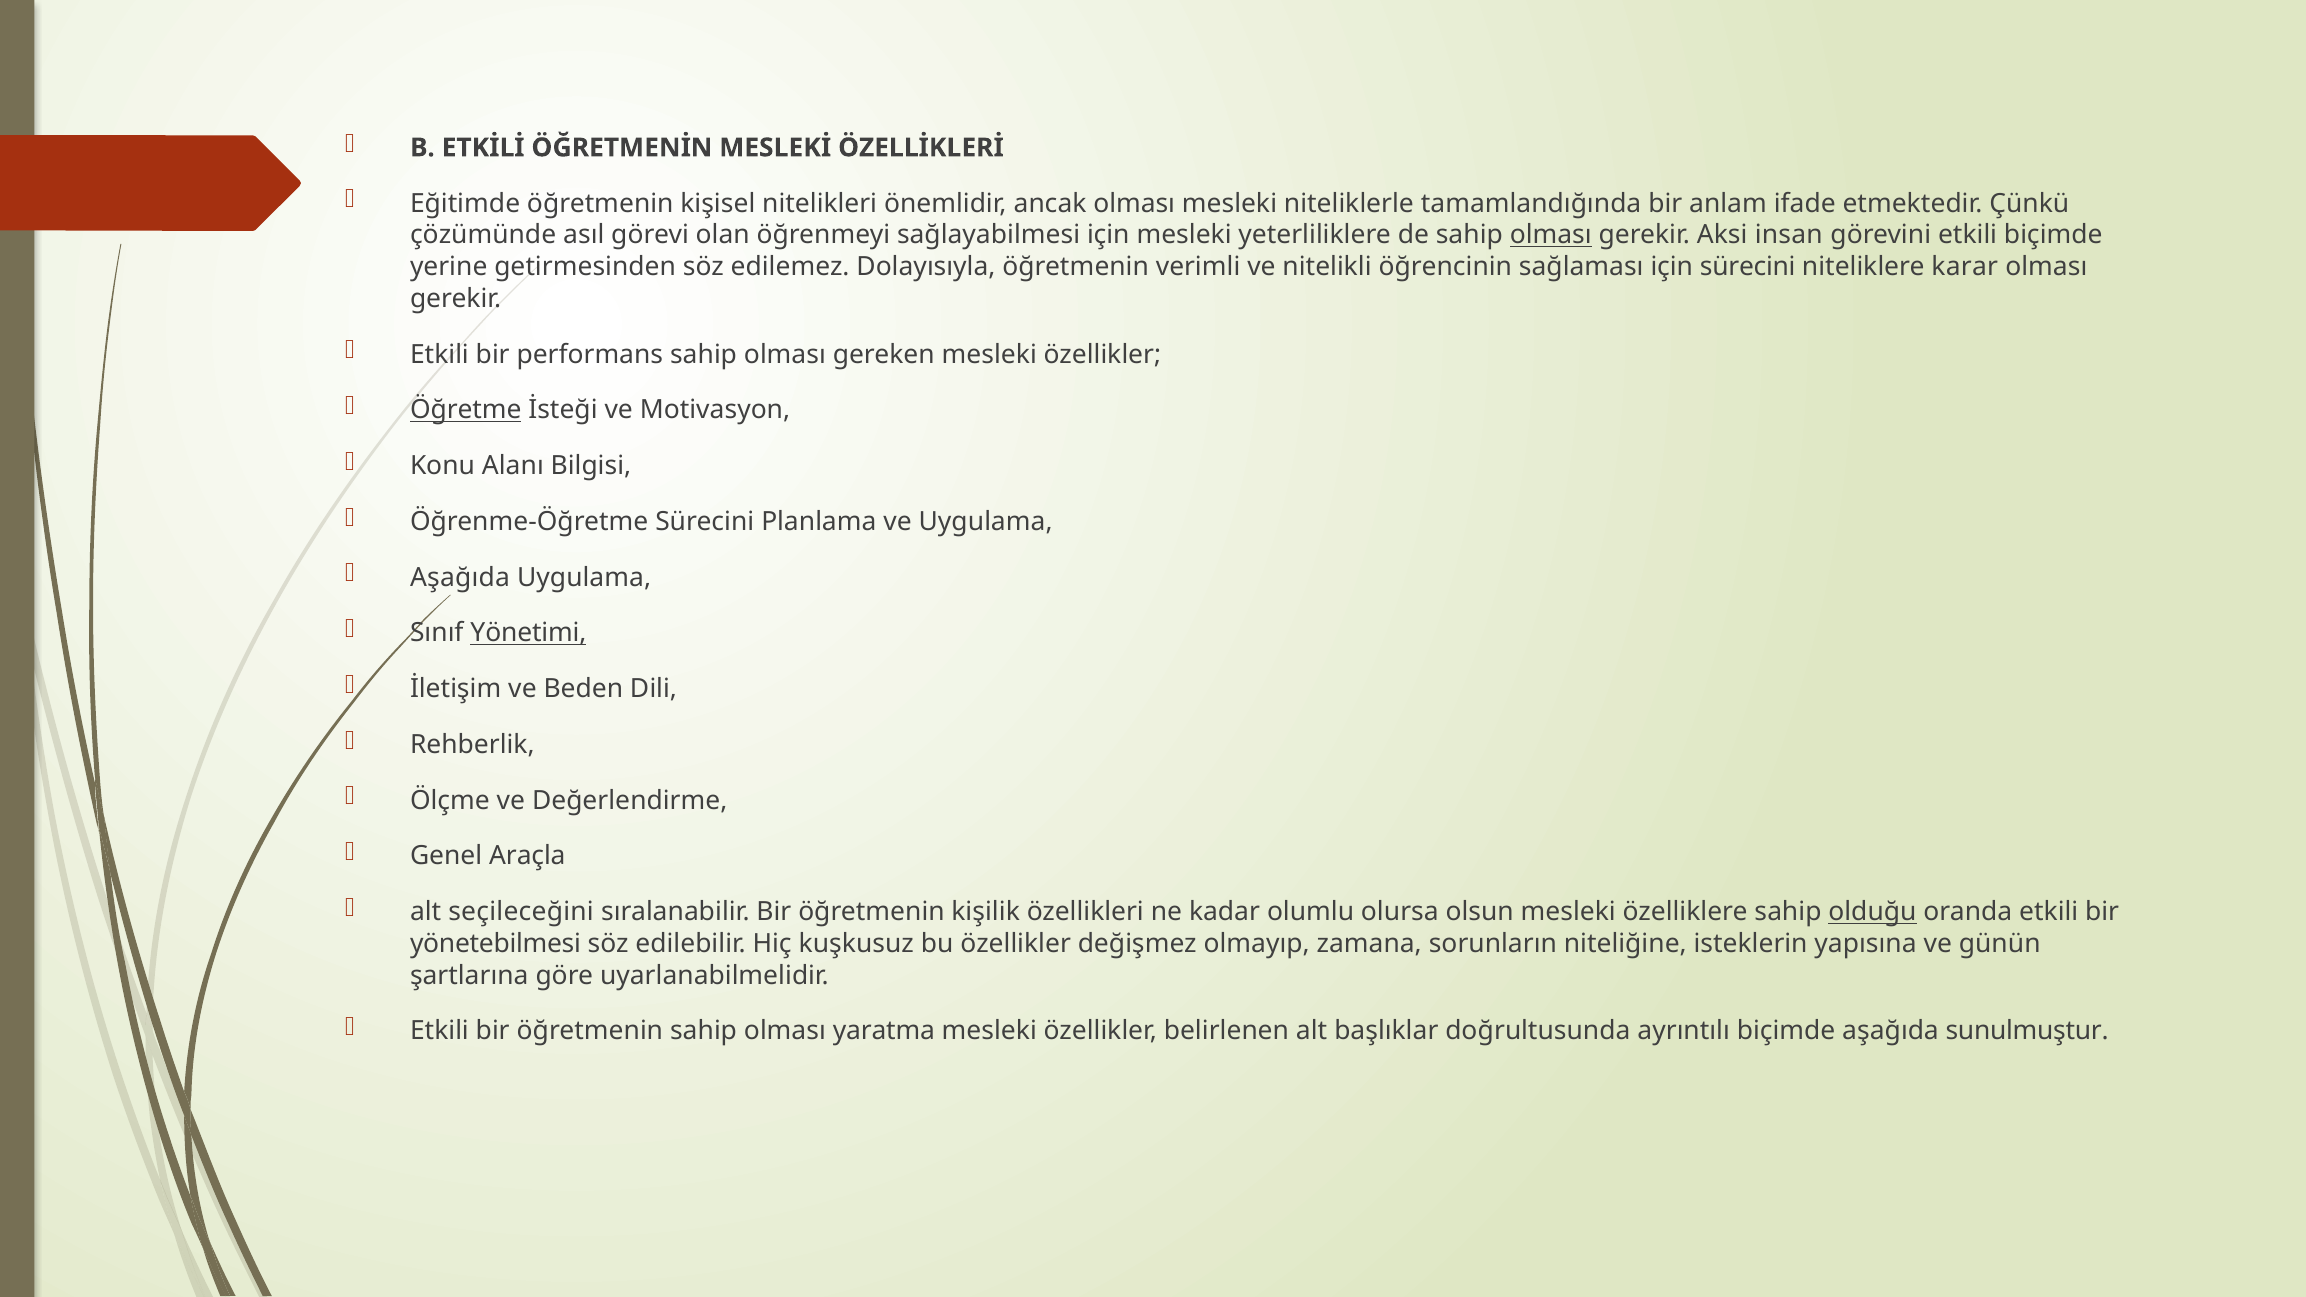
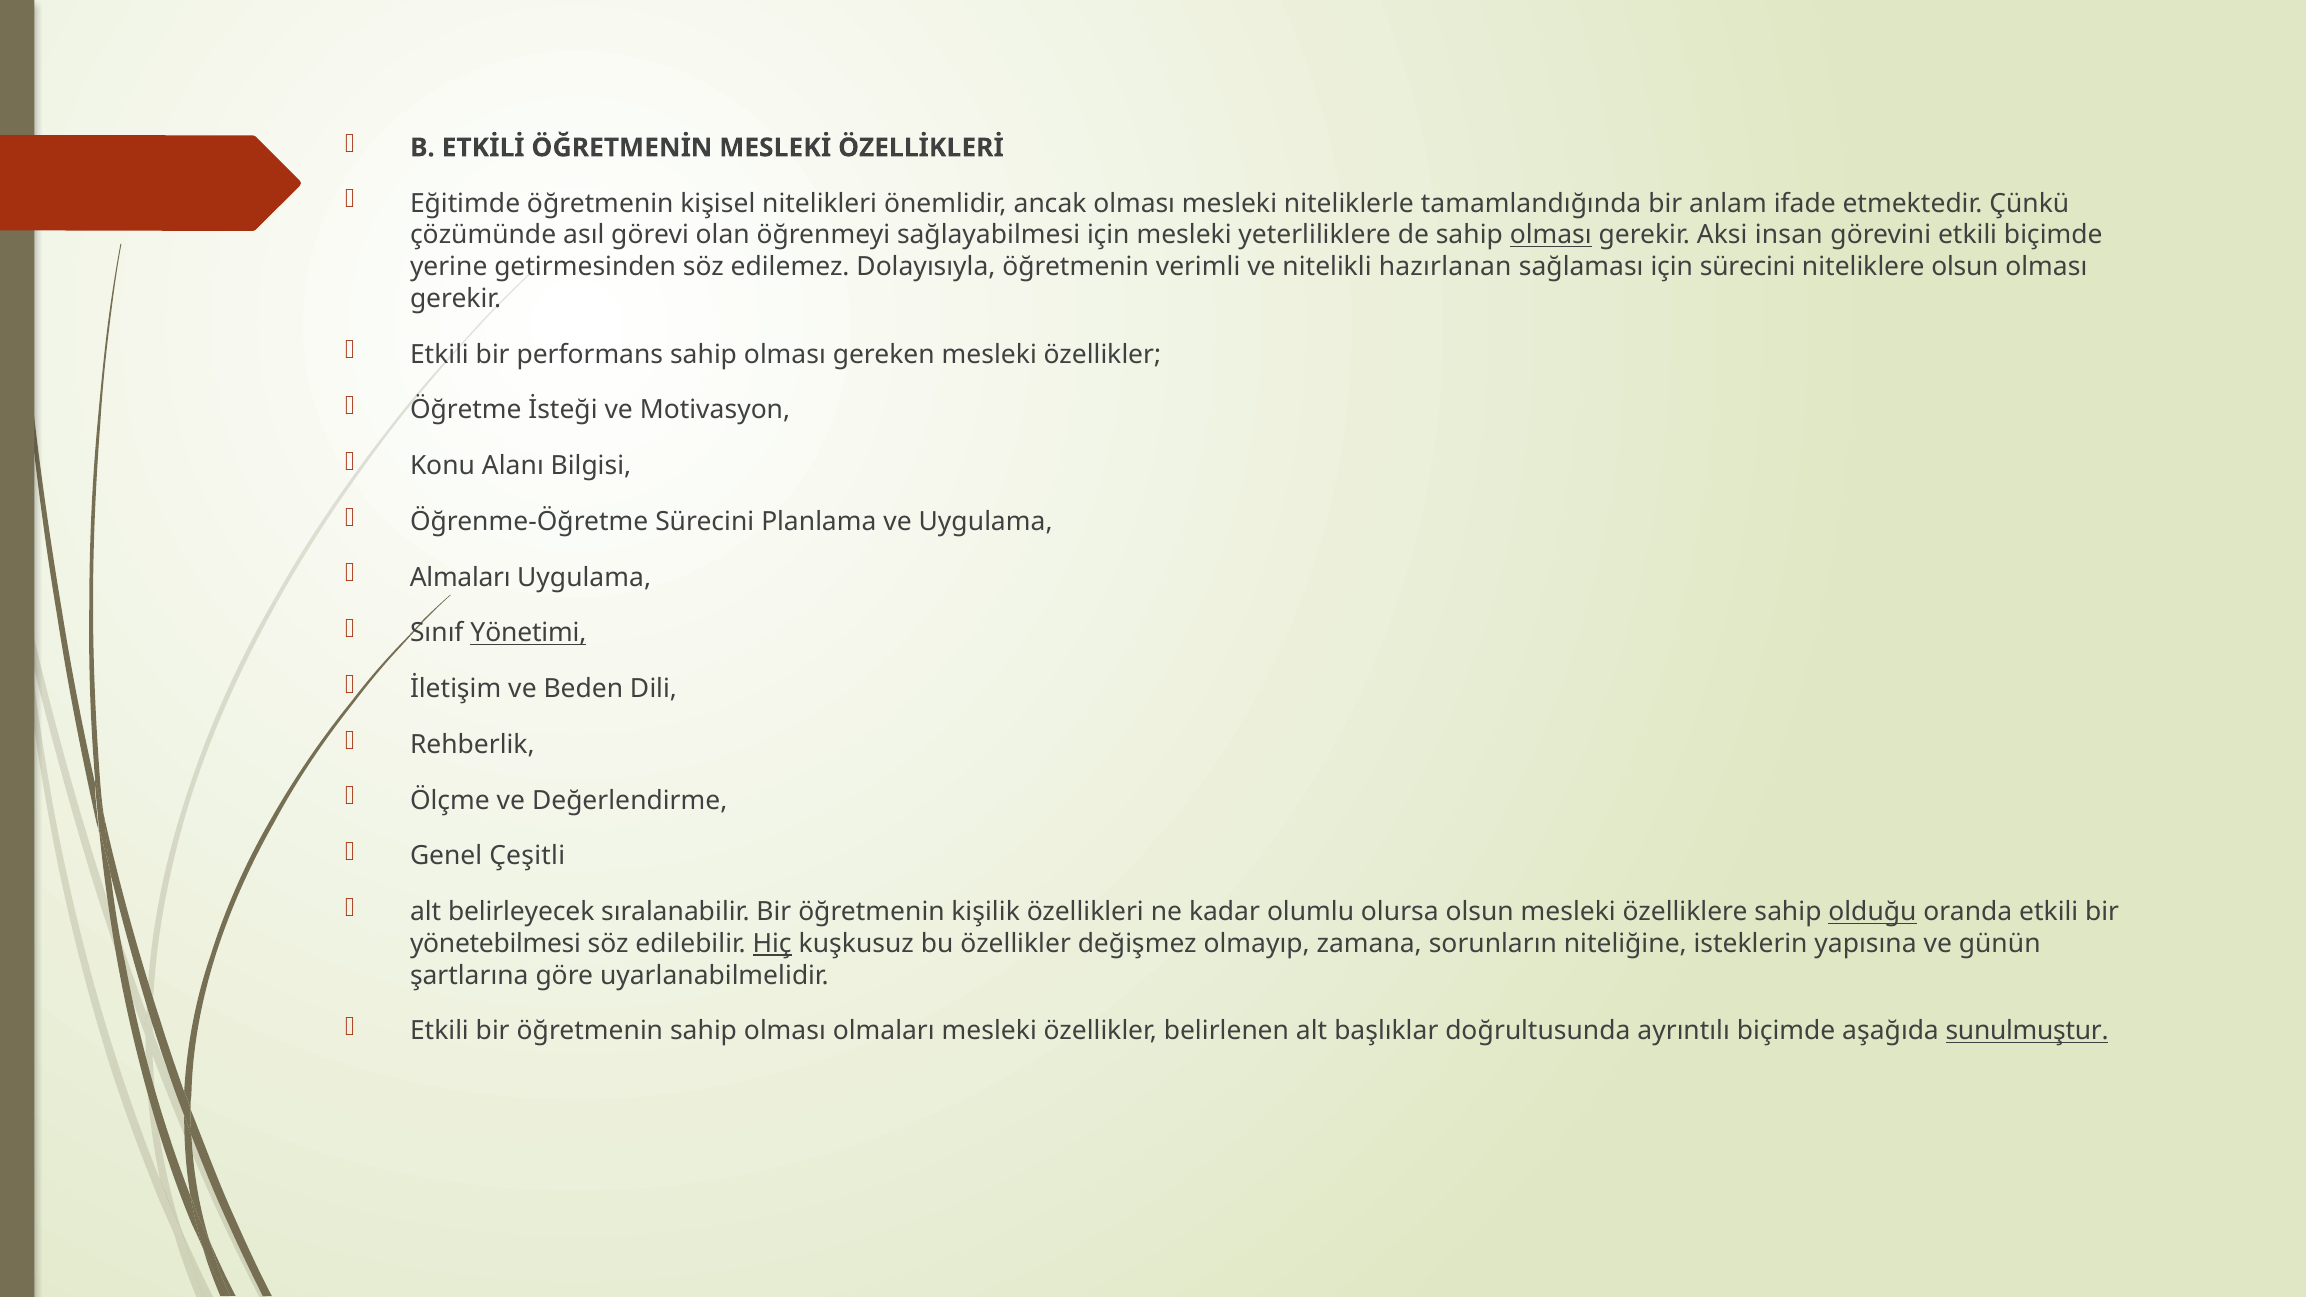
öğrencinin: öğrencinin -> hazırlanan
niteliklere karar: karar -> olsun
Öğretme underline: present -> none
Aşağıda at (460, 577): Aşağıda -> Almaları
Araçla: Araçla -> Çeşitli
seçileceğini: seçileceğini -> belirleyecek
Hiç underline: none -> present
yaratma: yaratma -> olmaları
sunulmuştur underline: none -> present
